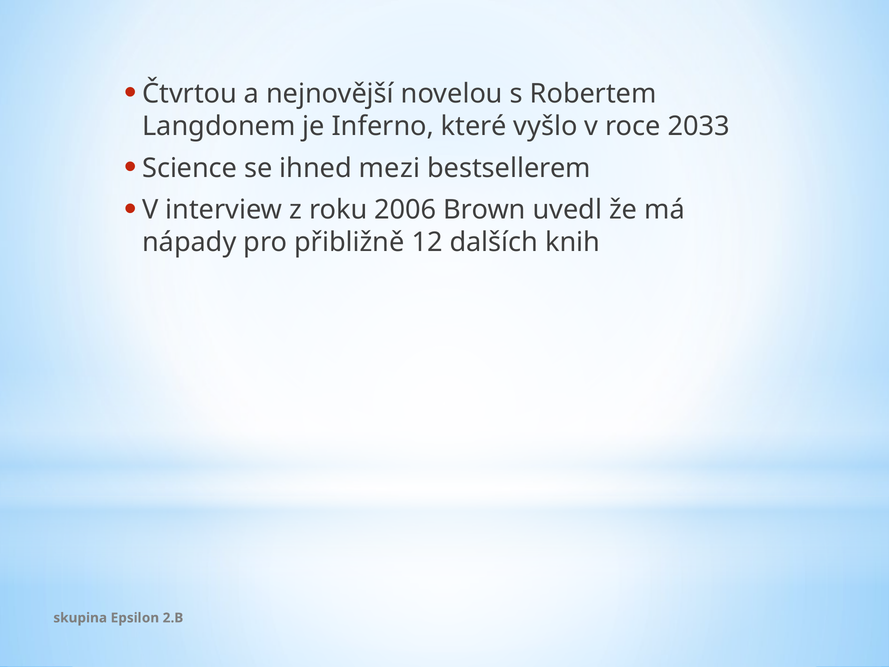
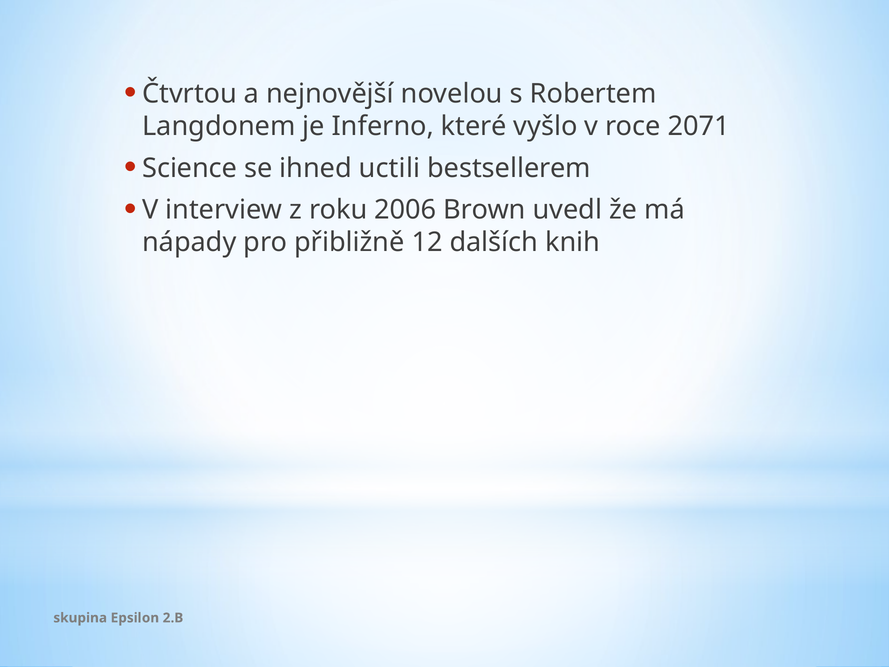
2033: 2033 -> 2071
mezi: mezi -> uctili
